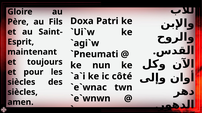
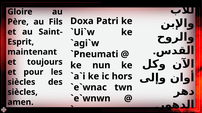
côté: côté -> hors
